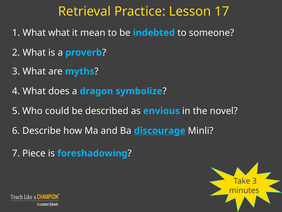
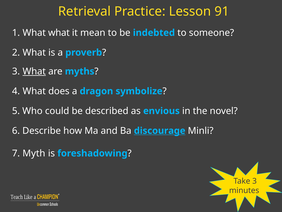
17: 17 -> 91
What at (34, 71) underline: none -> present
Piece: Piece -> Myth
